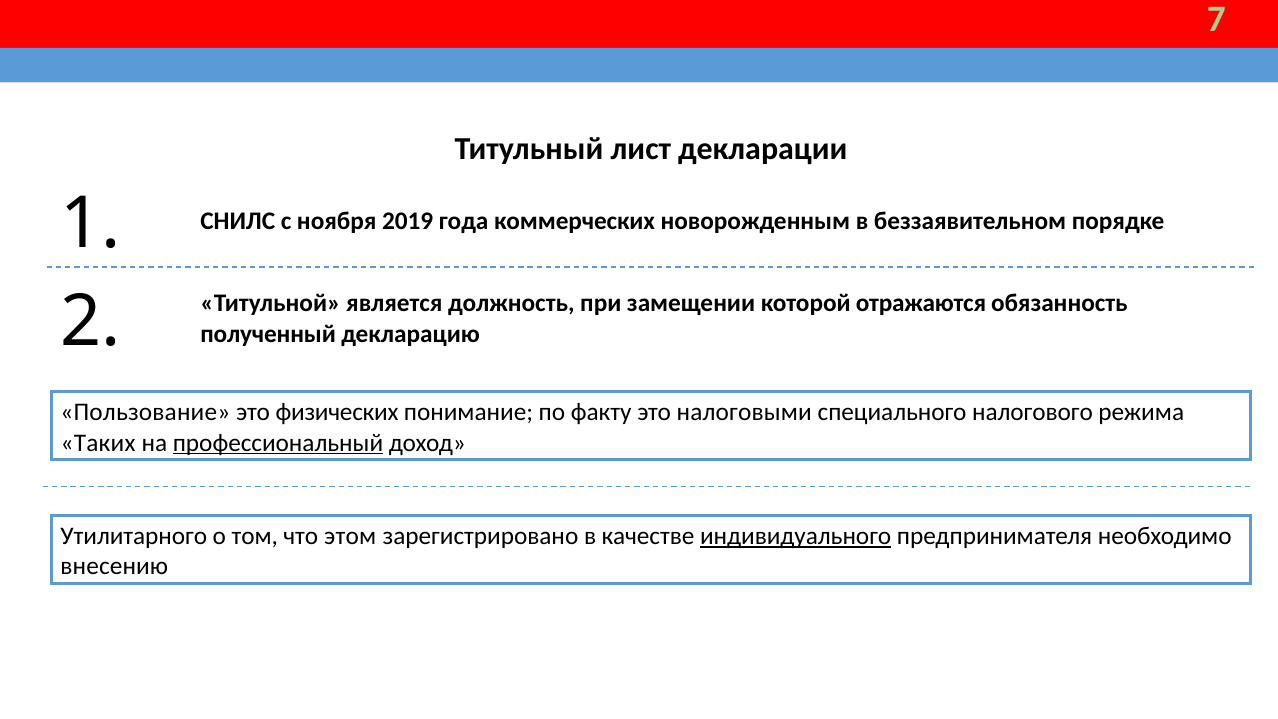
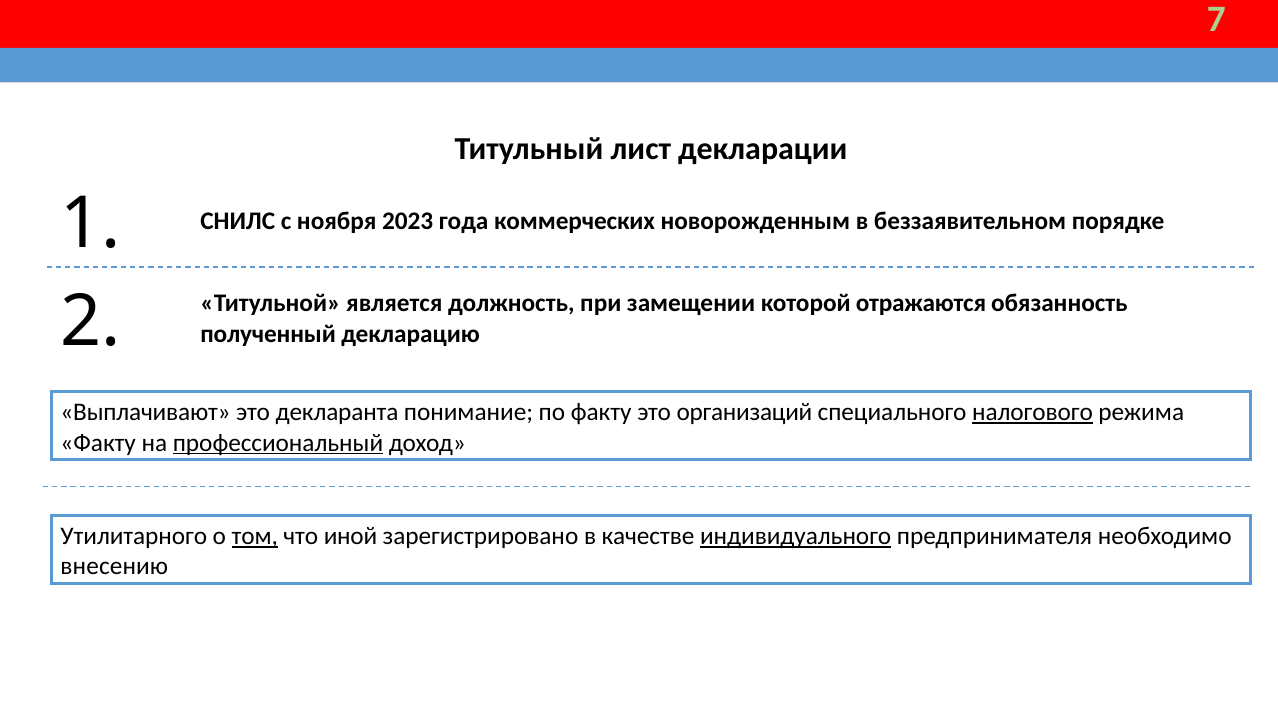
2019: 2019 -> 2023
Пользование: Пользование -> Выплачивают
физических: физических -> декларанта
налоговыми: налоговыми -> организаций
налогового underline: none -> present
Таких at (98, 443): Таких -> Факту
том underline: none -> present
этом: этом -> иной
